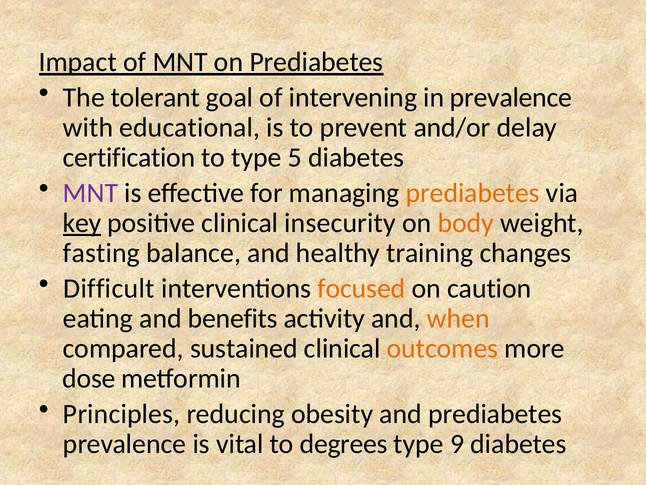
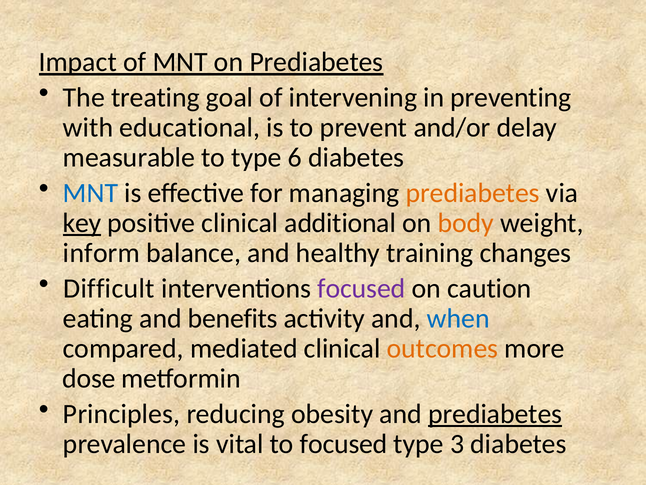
tolerant: tolerant -> treating
in prevalence: prevalence -> preventing
certification: certification -> measurable
5: 5 -> 6
MNT at (91, 193) colour: purple -> blue
insecurity: insecurity -> additional
fasting: fasting -> inform
focused at (361, 288) colour: orange -> purple
when colour: orange -> blue
sustained: sustained -> mediated
prediabetes at (495, 414) underline: none -> present
to degrees: degrees -> focused
9: 9 -> 3
